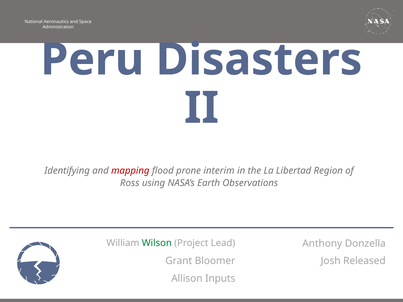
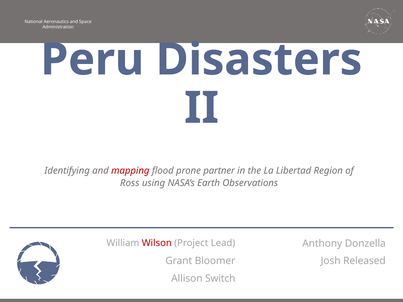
interim: interim -> partner
Wilson colour: green -> red
Inputs: Inputs -> Switch
